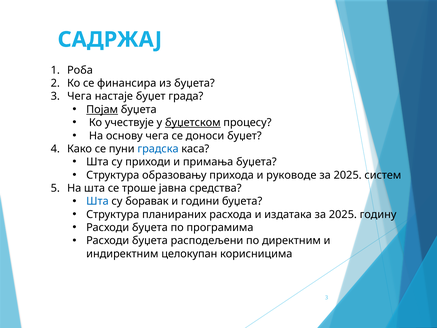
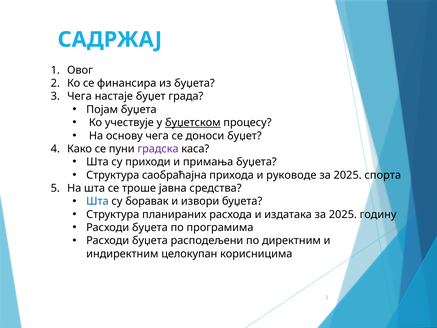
Роба: Роба -> Овог
Појам underline: present -> none
градска colour: blue -> purple
образовању: образовању -> саобраћајна
систем: систем -> спорта
години: години -> извори
